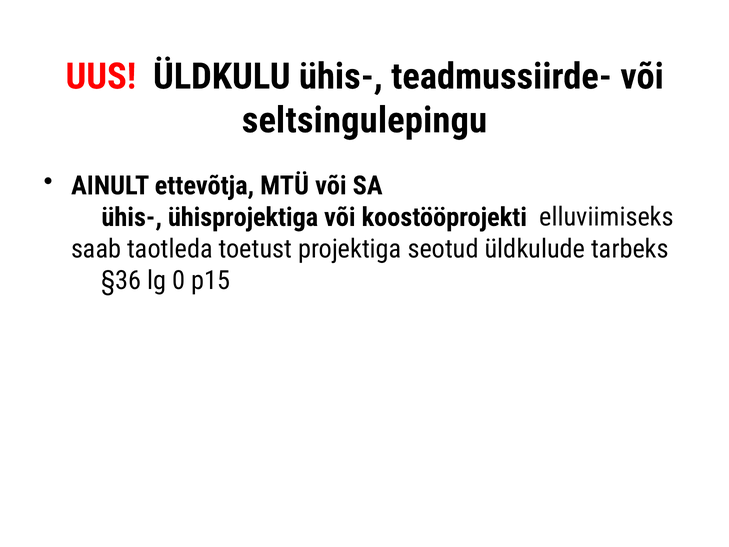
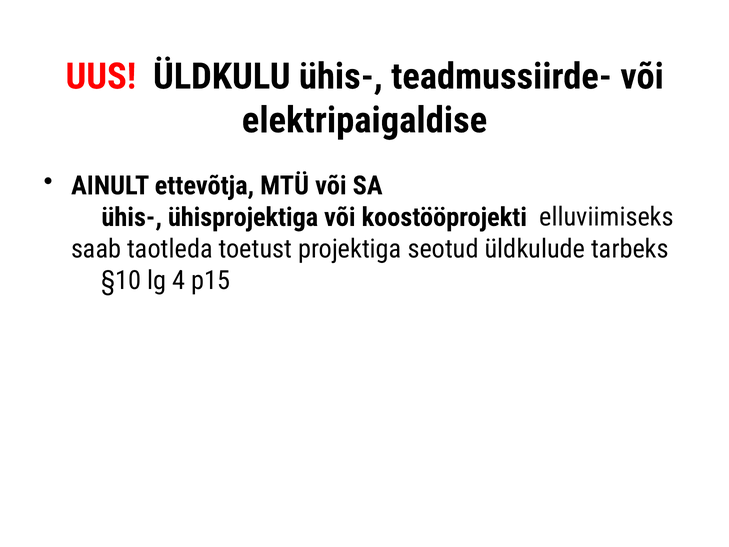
seltsingulepingu: seltsingulepingu -> elektripaigaldise
§36: §36 -> §10
0: 0 -> 4
